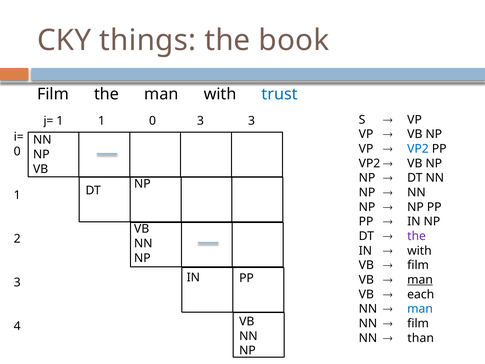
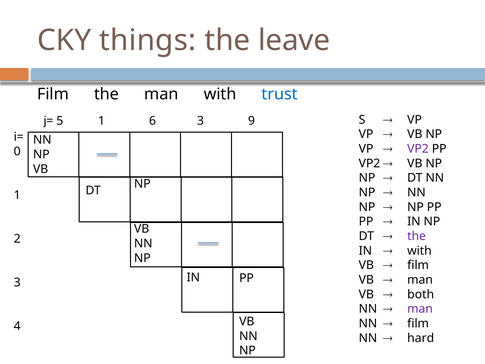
book: book -> leave
1 at (60, 121): 1 -> 5
1 0: 0 -> 6
3 3: 3 -> 9
VP2 colour: blue -> purple
man at (420, 280) underline: present -> none
each: each -> both
man at (420, 309) colour: blue -> purple
than: than -> hard
